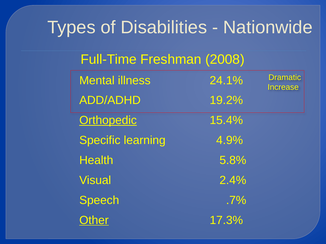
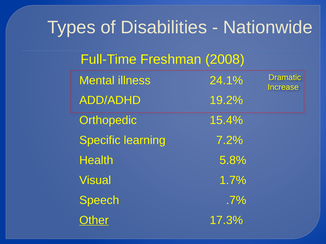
Orthopedic underline: present -> none
4.9%: 4.9% -> 7.2%
2.4%: 2.4% -> 1.7%
